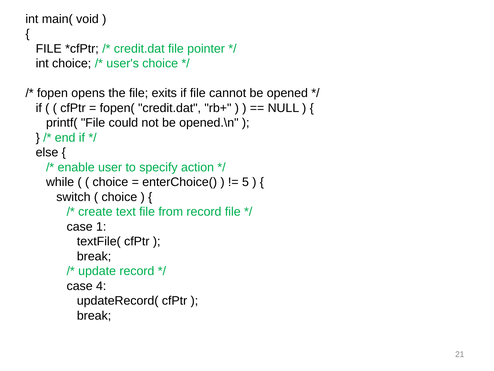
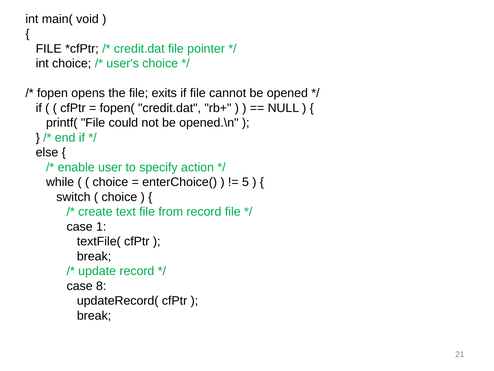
4: 4 -> 8
